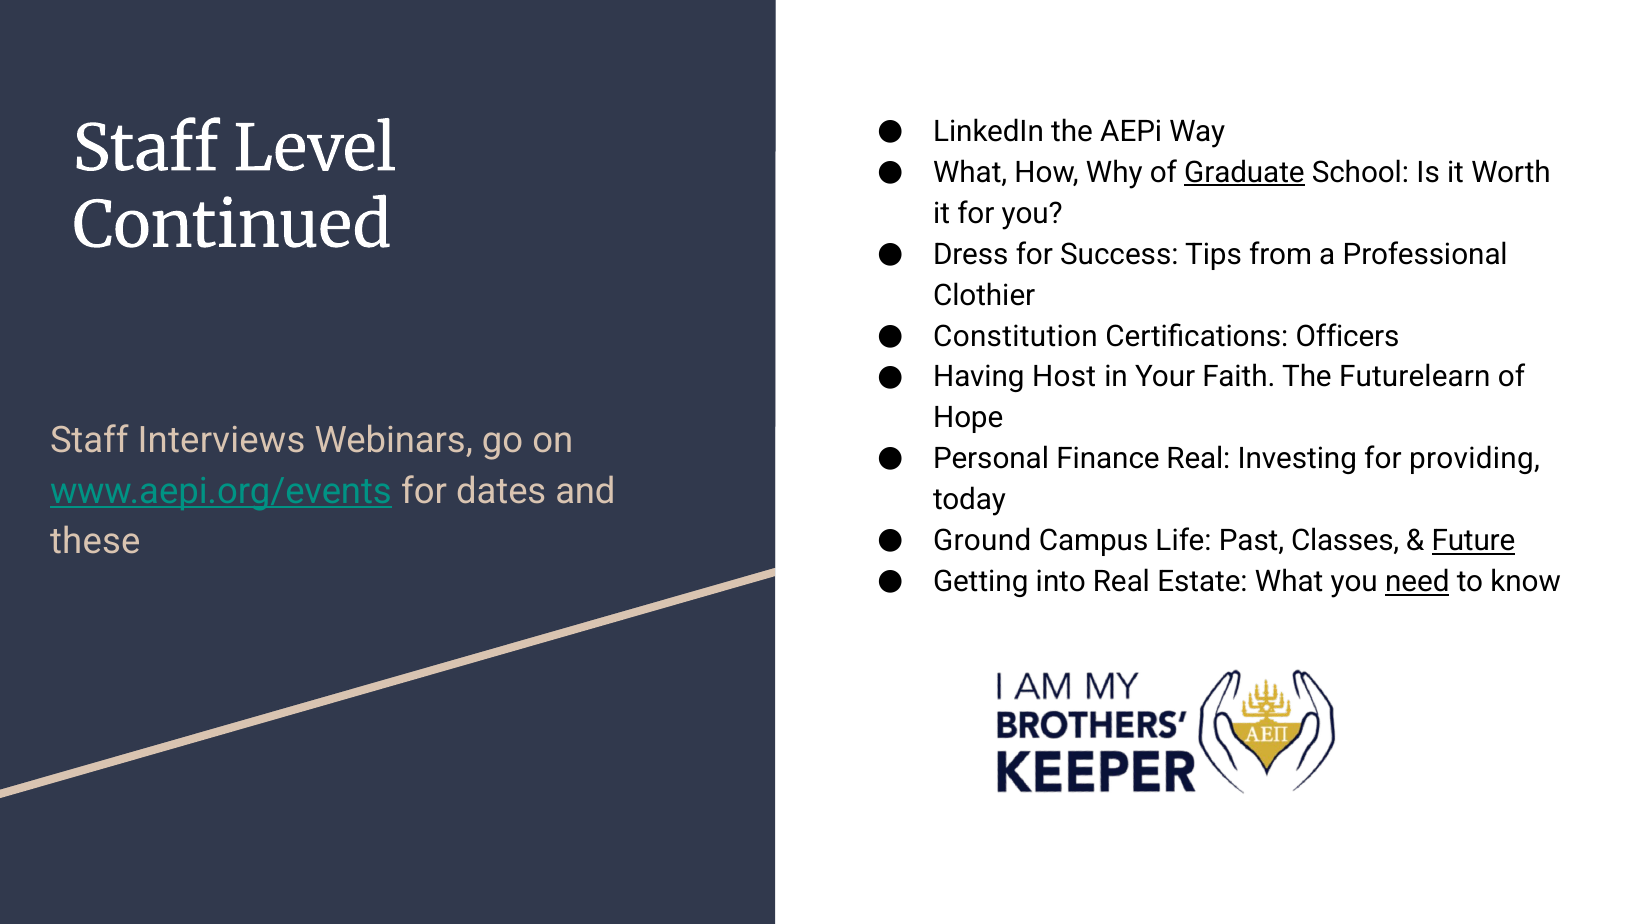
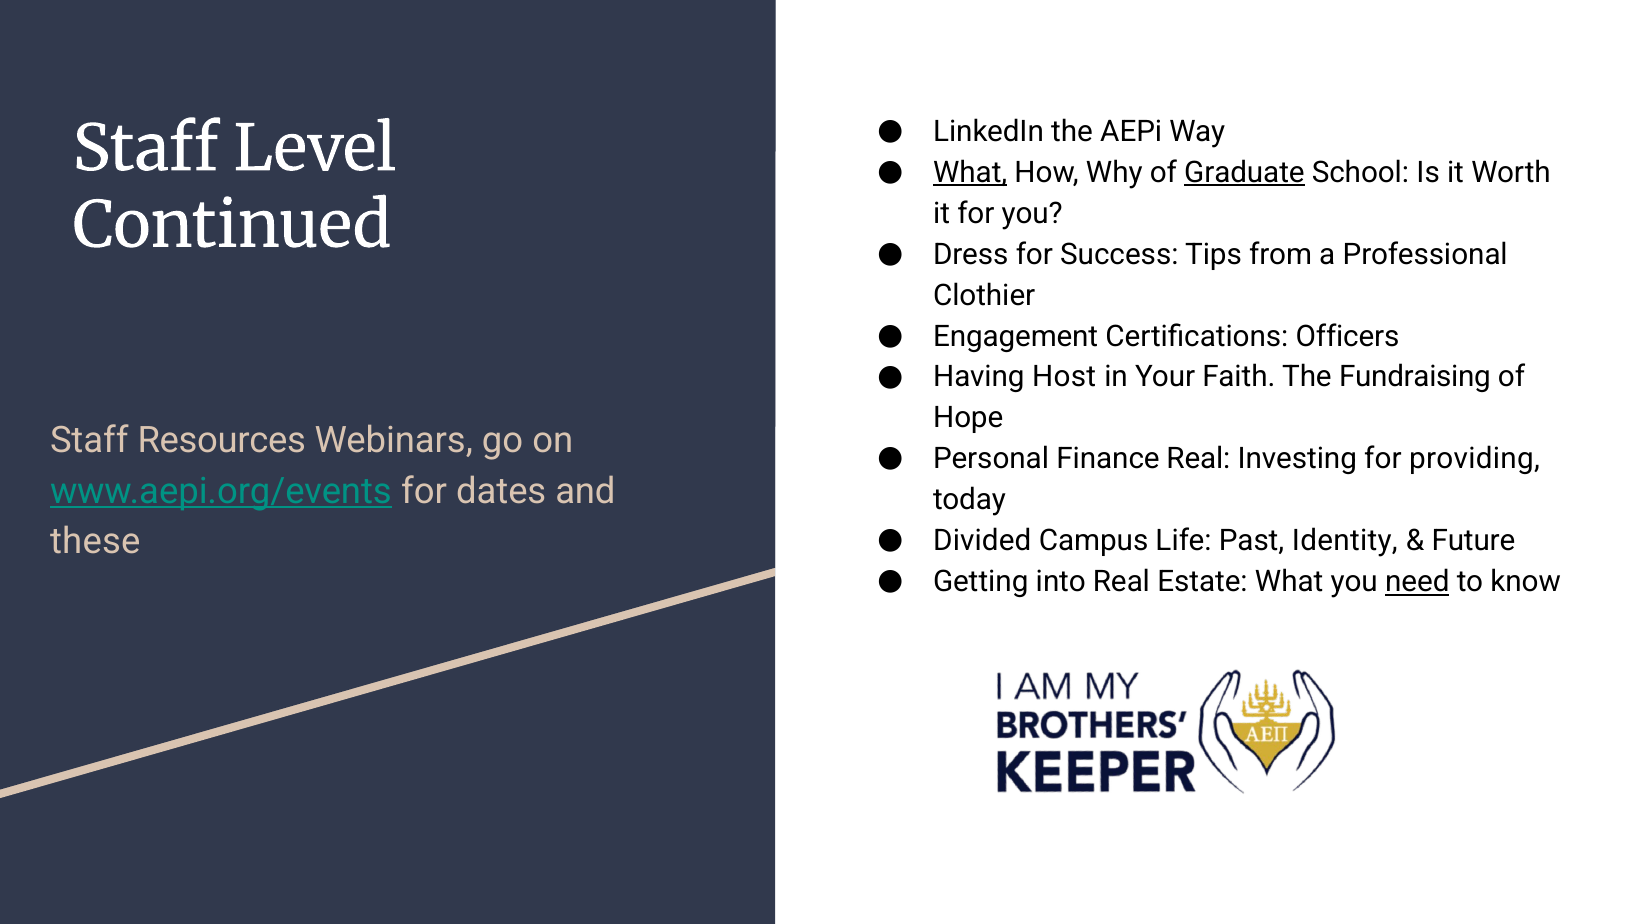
What at (970, 173) underline: none -> present
Constitution: Constitution -> Engagement
Futurelearn: Futurelearn -> Fundraising
Interviews: Interviews -> Resources
Ground: Ground -> Divided
Classes: Classes -> Identity
Future underline: present -> none
